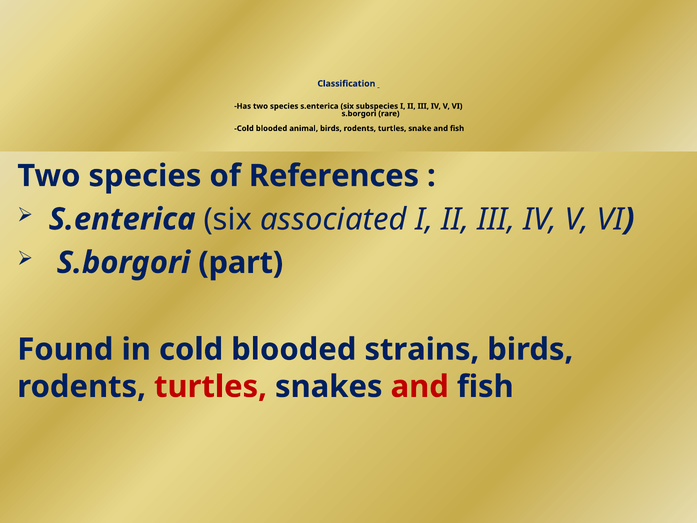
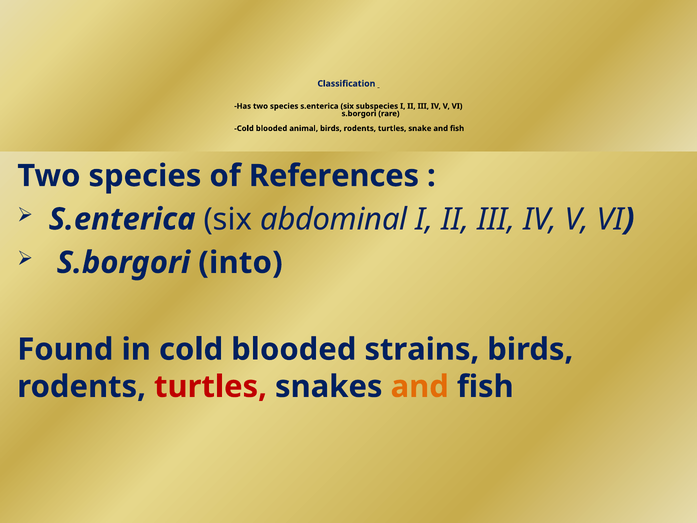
associated: associated -> abdominal
part: part -> into
and at (420, 387) colour: red -> orange
